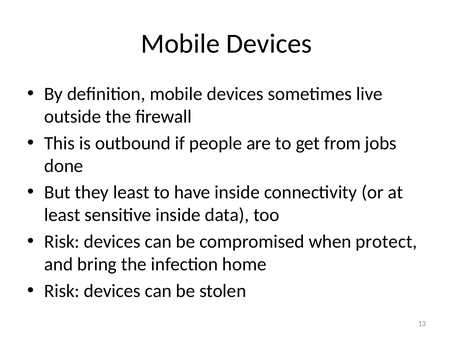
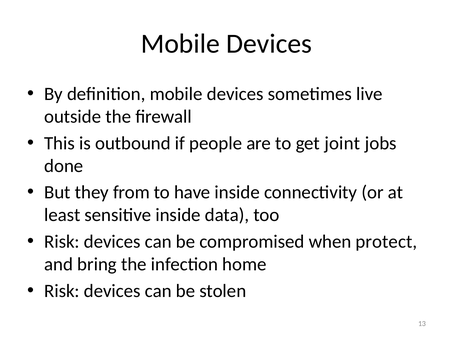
from: from -> joint
they least: least -> from
